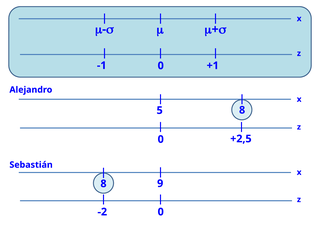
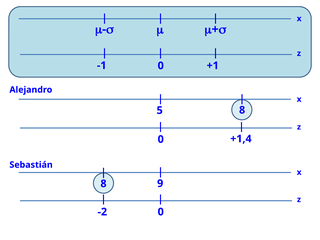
+2,5: +2,5 -> +1,4
